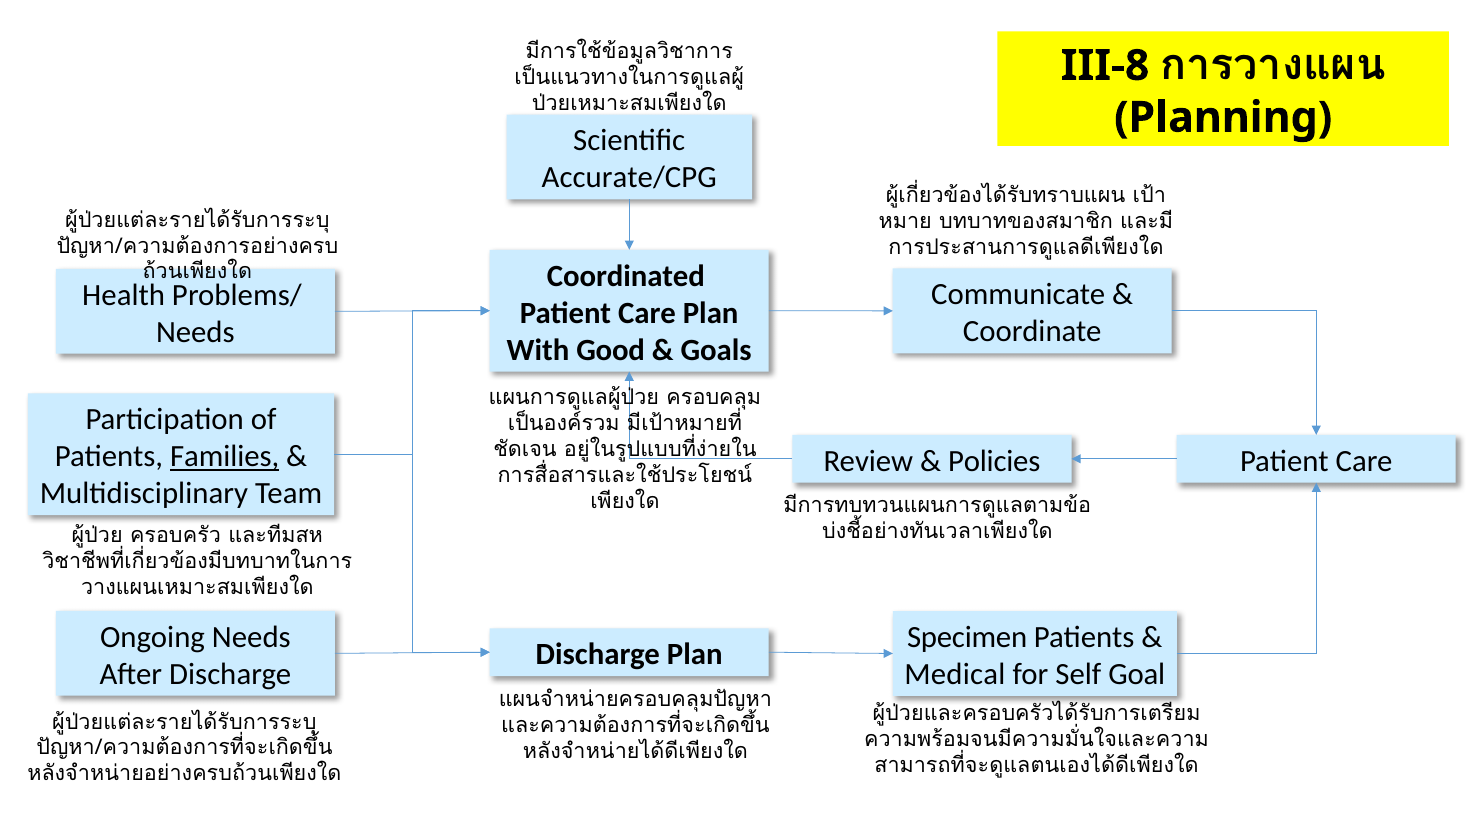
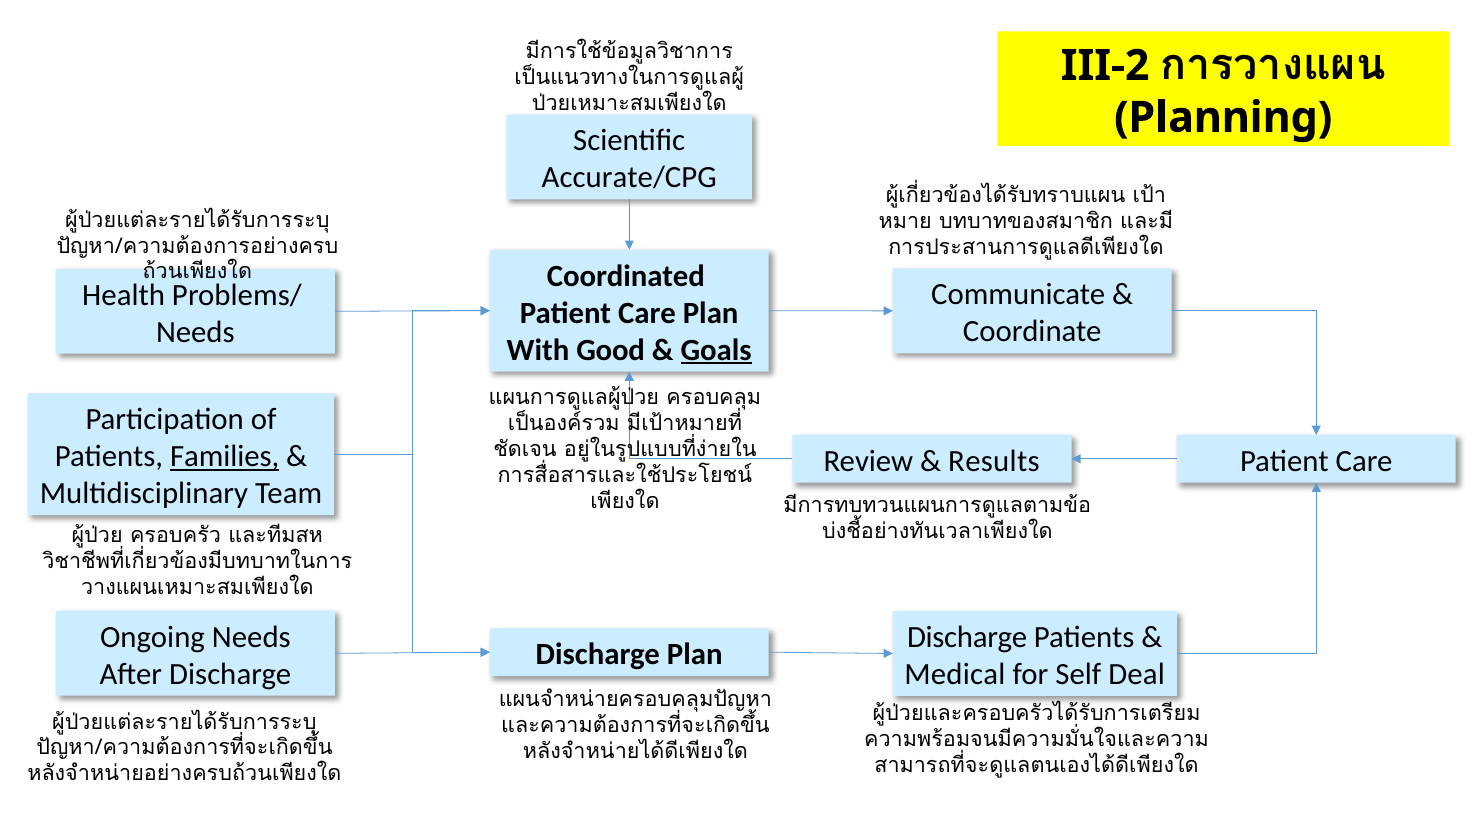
III-8: III-8 -> III-2
Goals underline: none -> present
Policies: Policies -> Results
Specimen at (967, 637): Specimen -> Discharge
Goal: Goal -> Deal
